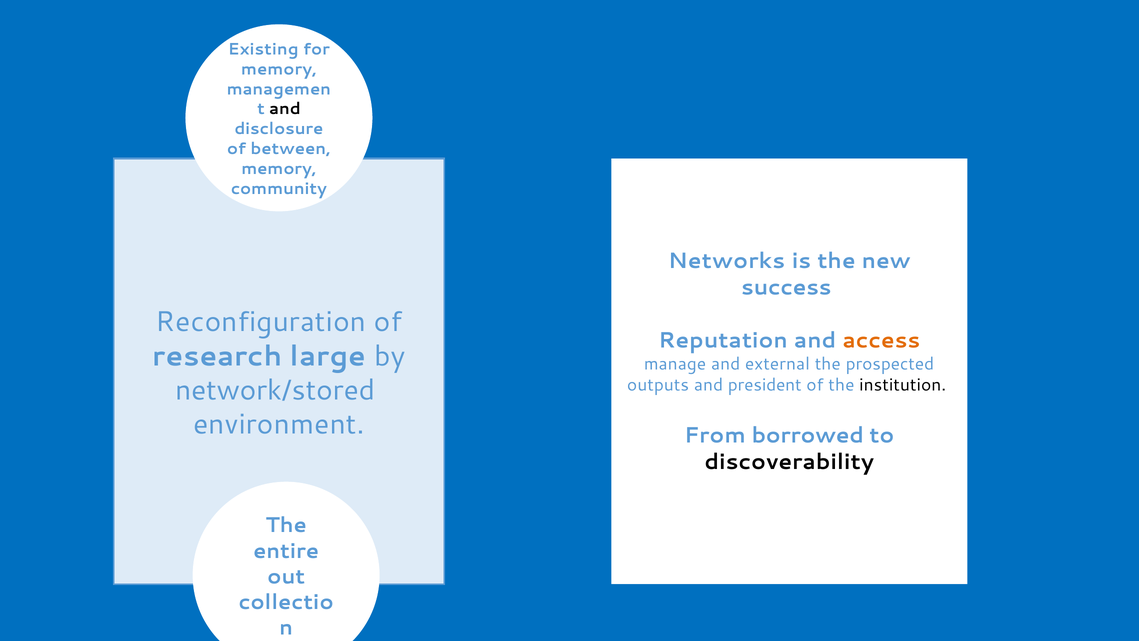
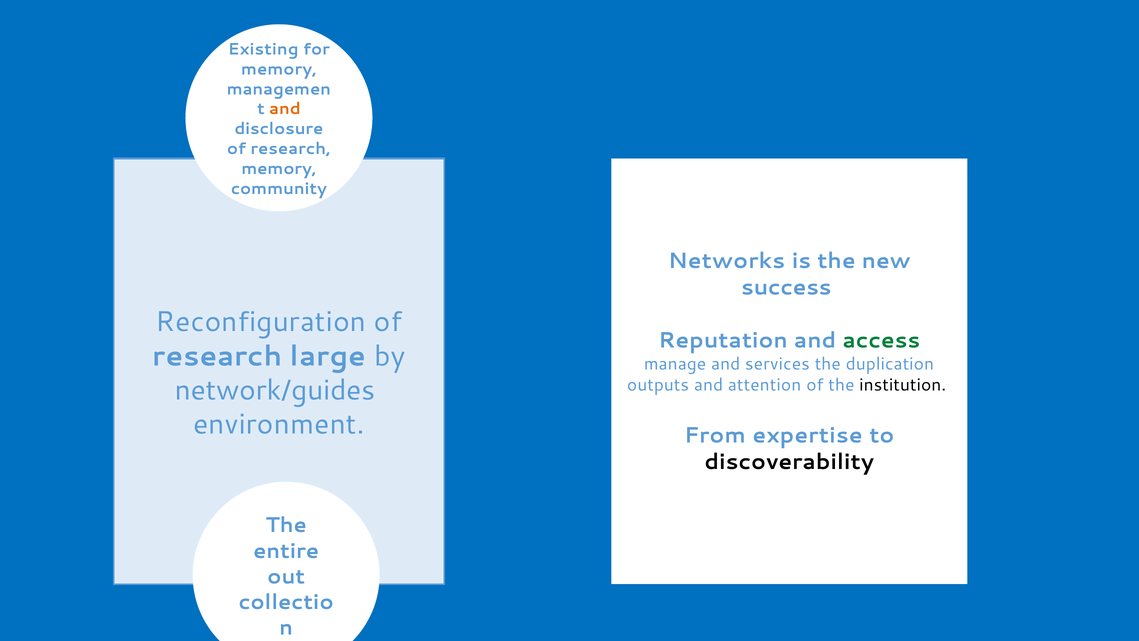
and at (285, 109) colour: black -> orange
between at (291, 149): between -> research
access colour: orange -> green
external: external -> services
prospected: prospected -> duplication
president: president -> attention
network/stored: network/stored -> network/guides
borrowed: borrowed -> expertise
